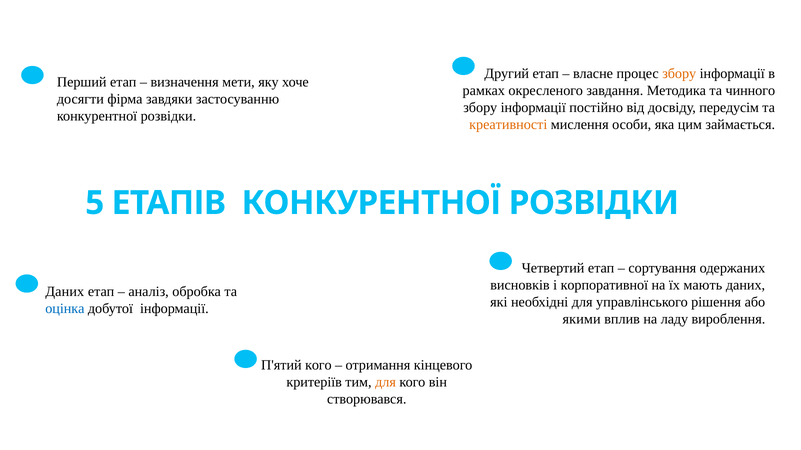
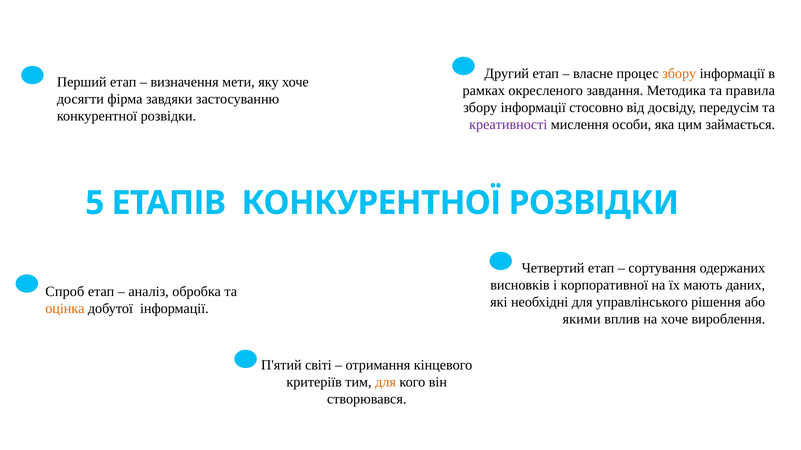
чинного: чинного -> правила
постійно: постійно -> стосовно
креативності colour: orange -> purple
Даних at (65, 292): Даних -> Спроб
оцінка colour: blue -> orange
на ладу: ладу -> хоче
П'ятий кого: кого -> світі
